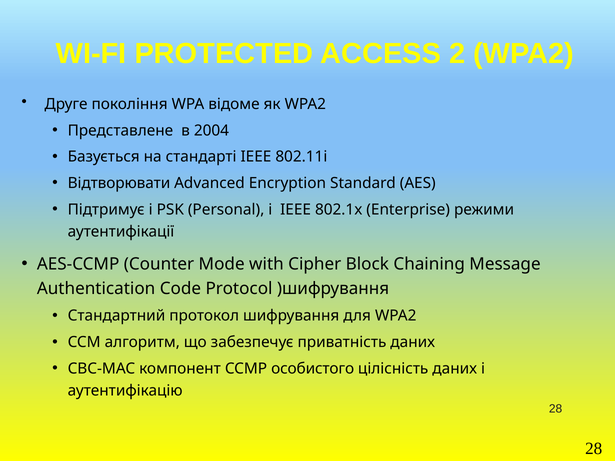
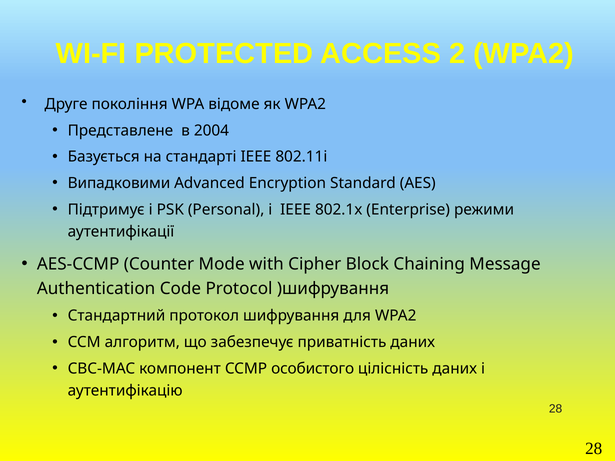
Відтворювати: Відтворювати -> Випадковими
